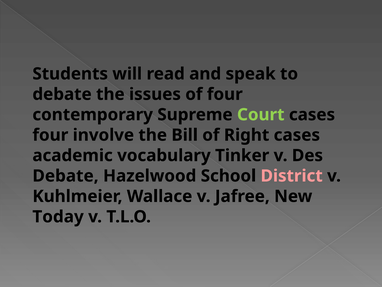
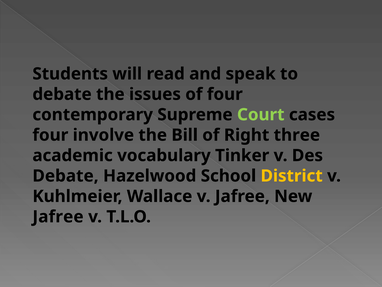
Right cases: cases -> three
District colour: pink -> yellow
Today at (58, 216): Today -> Jafree
